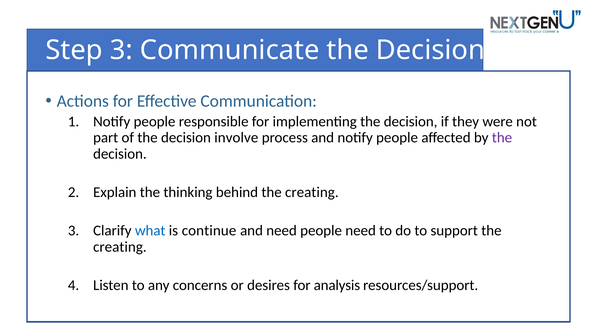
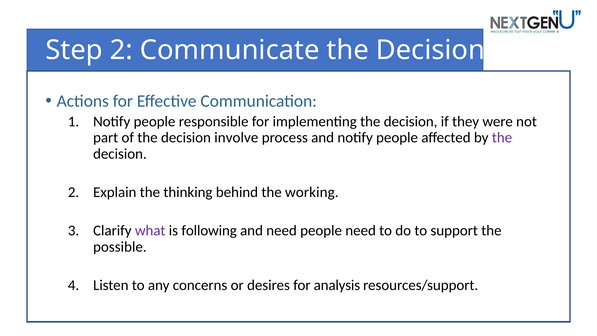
Step 3: 3 -> 2
behind the creating: creating -> working
what colour: blue -> purple
continue: continue -> following
creating at (120, 247): creating -> possible
